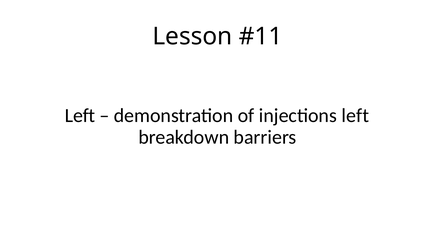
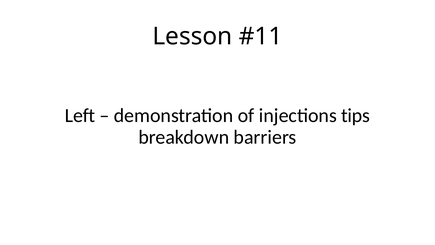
injections left: left -> tips
